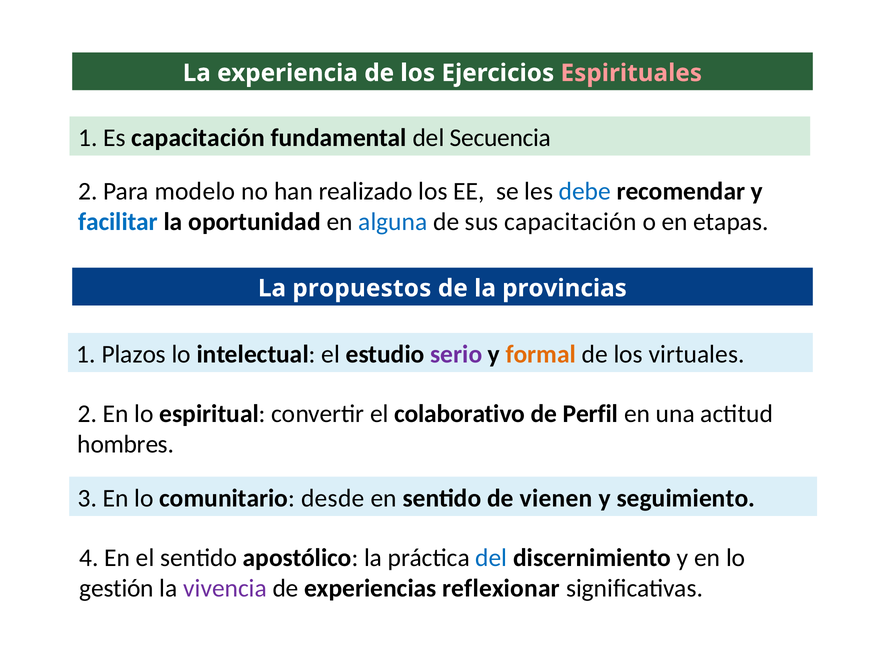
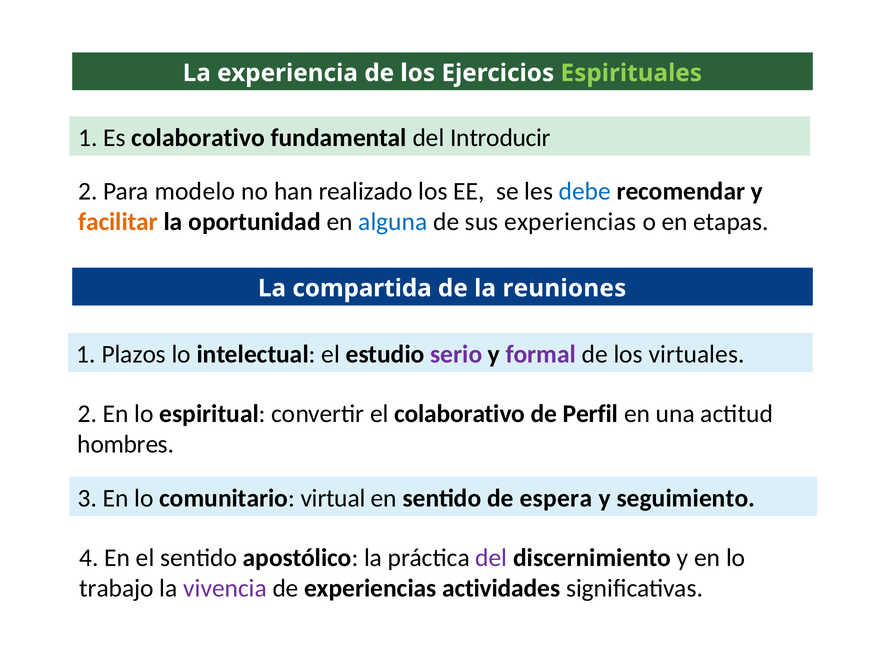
Espirituales colour: pink -> light green
Es capacitación: capacitación -> colaborativo
Secuencia: Secuencia -> Introducir
facilitar colour: blue -> orange
sus capacitación: capacitación -> experiencias
propuestos: propuestos -> compartida
provincias: provincias -> reuniones
formal colour: orange -> purple
desde: desde -> virtual
vienen: vienen -> espera
del at (491, 557) colour: blue -> purple
gestión: gestión -> trabajo
reflexionar: reflexionar -> actividades
